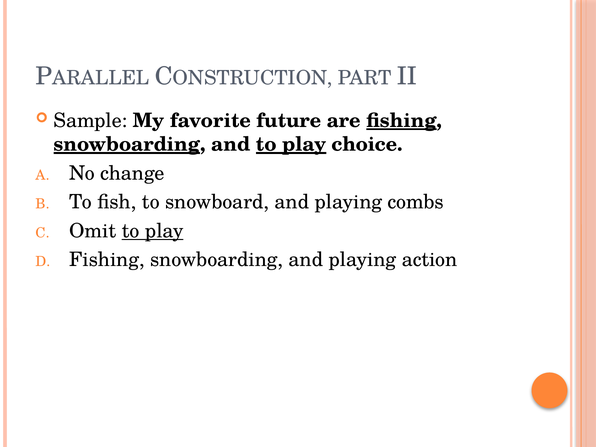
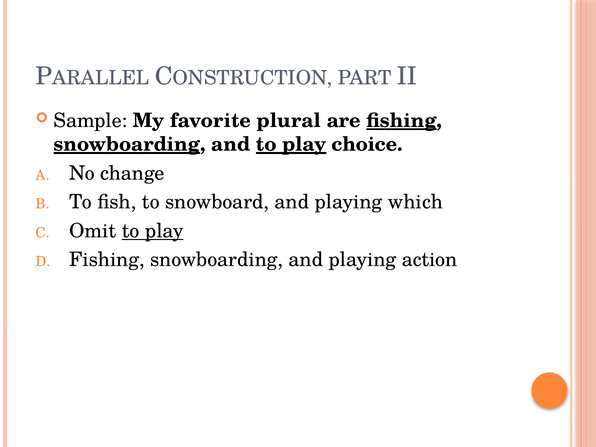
future: future -> plural
combs: combs -> which
